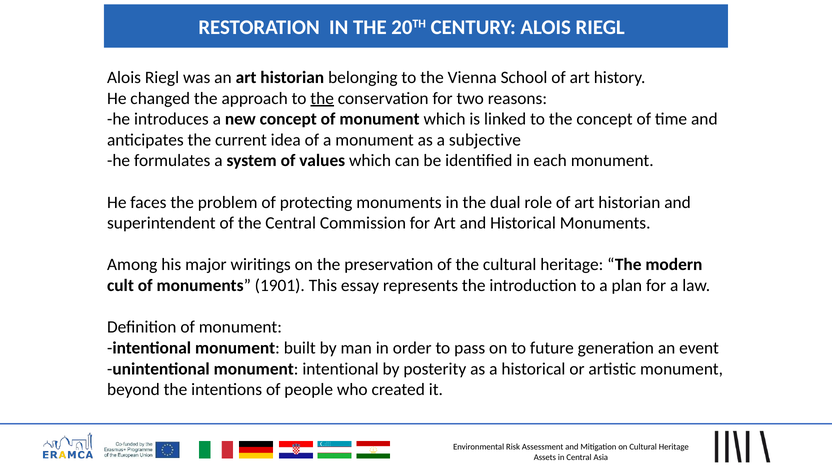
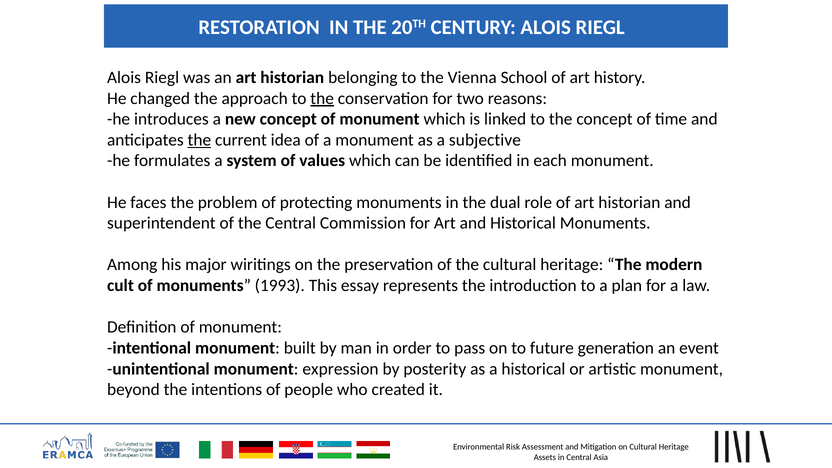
the at (199, 140) underline: none -> present
1901: 1901 -> 1993
unintentional monument intentional: intentional -> expression
